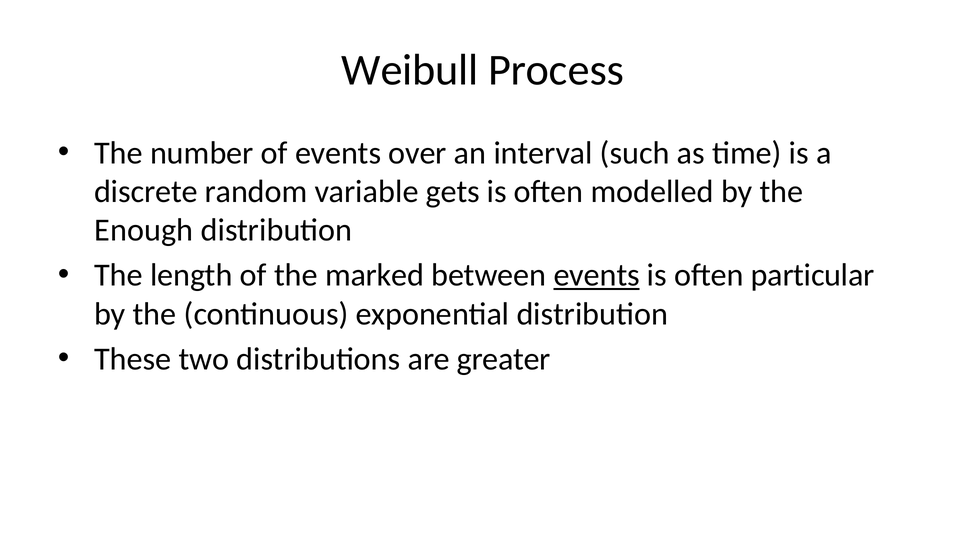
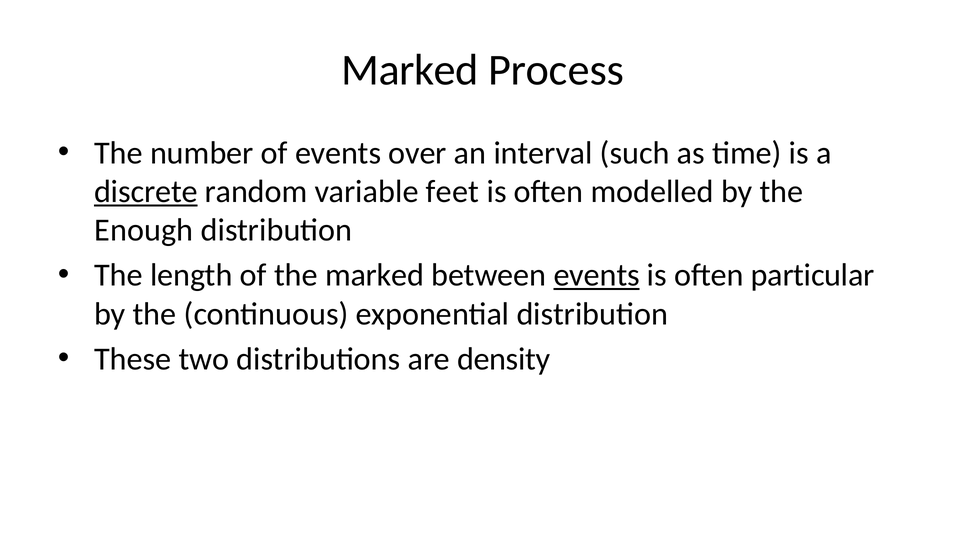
Weibull at (410, 70): Weibull -> Marked
discrete underline: none -> present
gets: gets -> feet
greater: greater -> density
